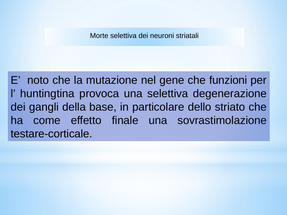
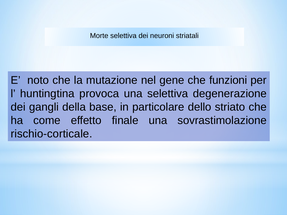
testare-corticale: testare-corticale -> rischio-corticale
